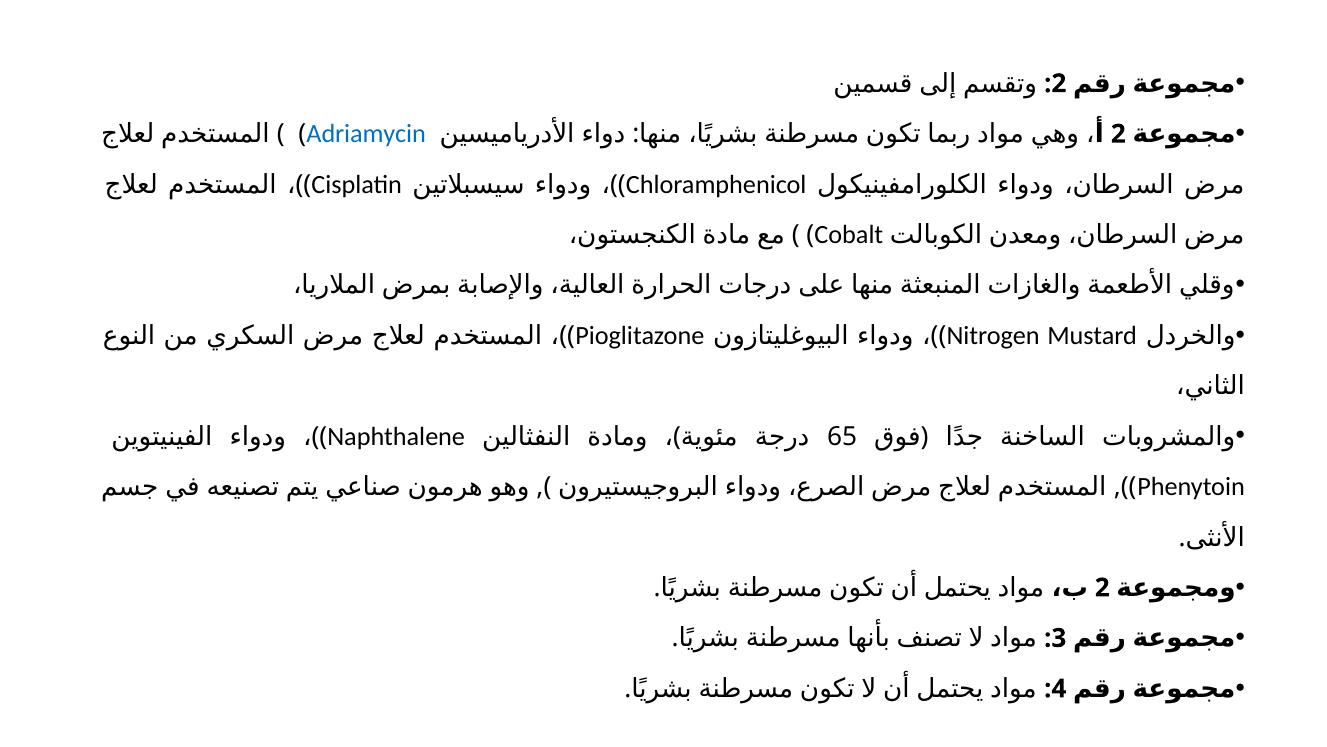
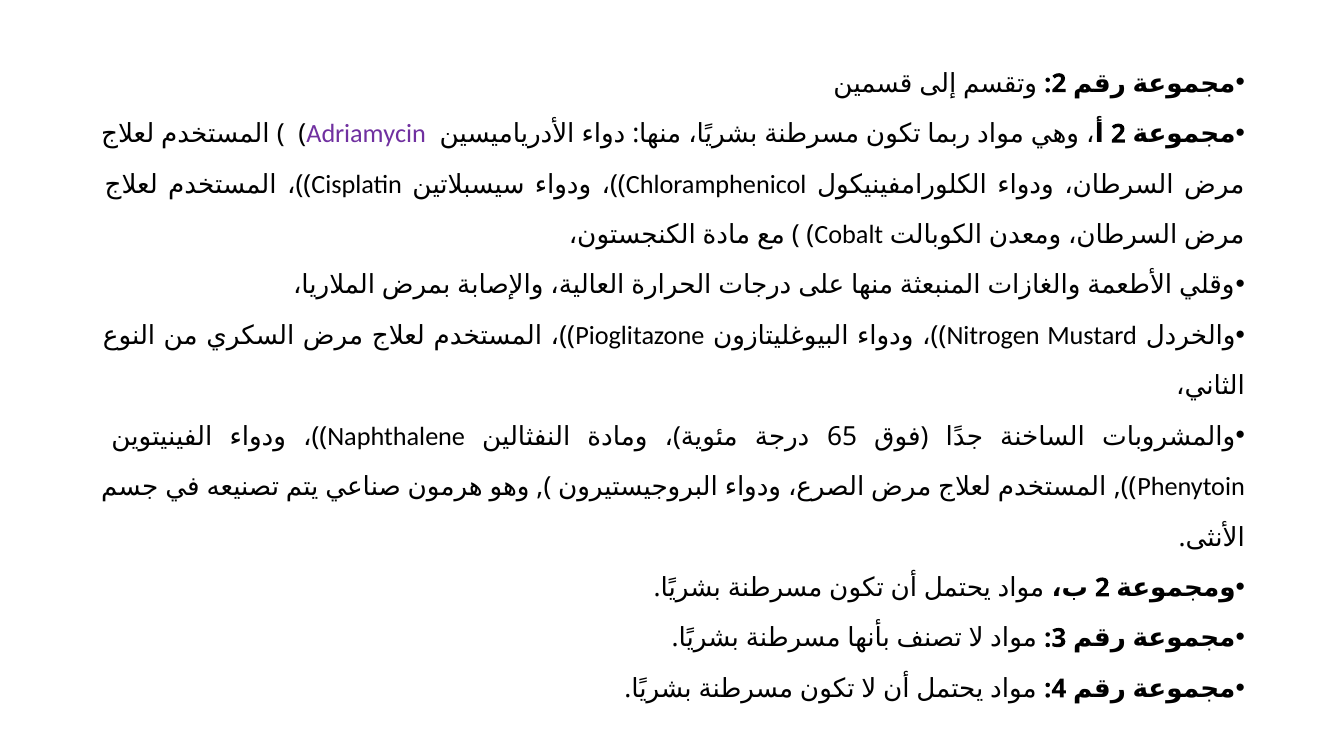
Adriamycin colour: blue -> purple
